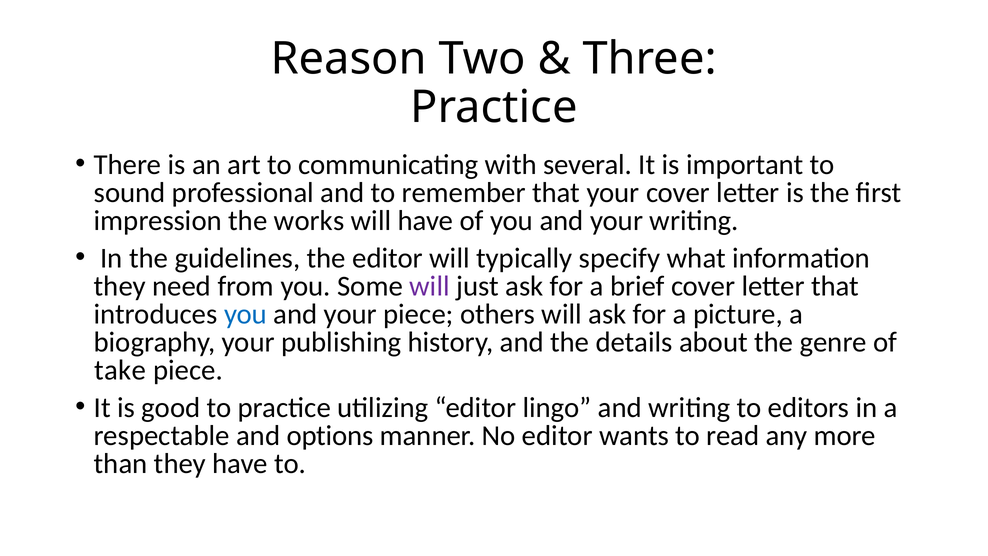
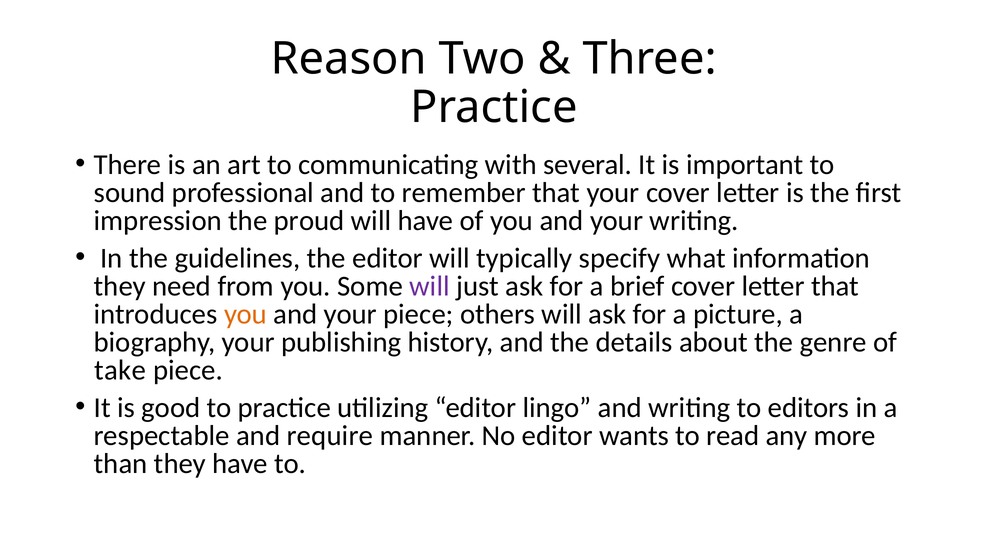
works: works -> proud
you at (246, 314) colour: blue -> orange
options: options -> require
